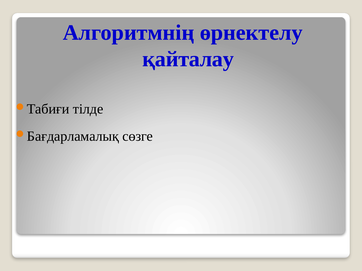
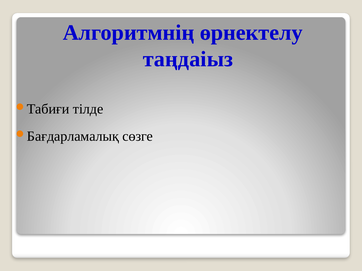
қайталау: қайталау -> таңдаіыз
